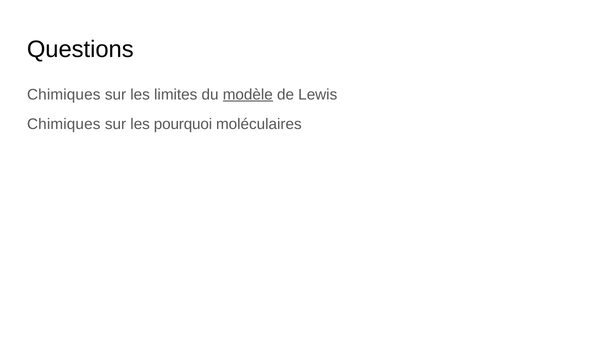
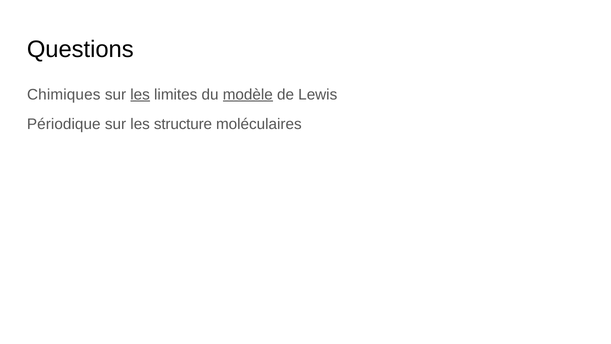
les at (140, 94) underline: none -> present
Chimiques at (64, 124): Chimiques -> Périodique
pourquoi: pourquoi -> structure
